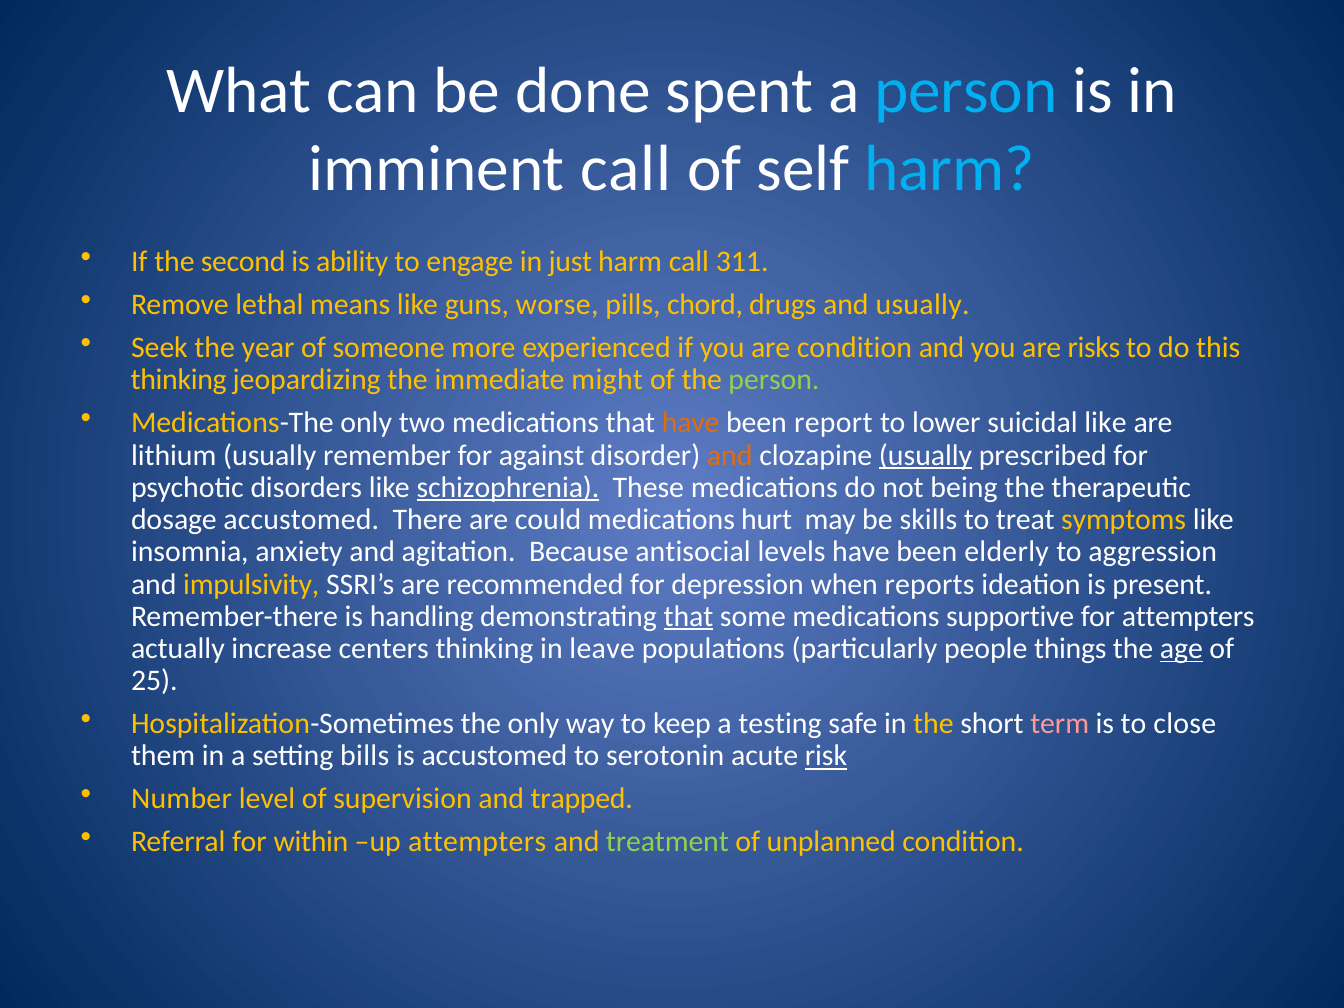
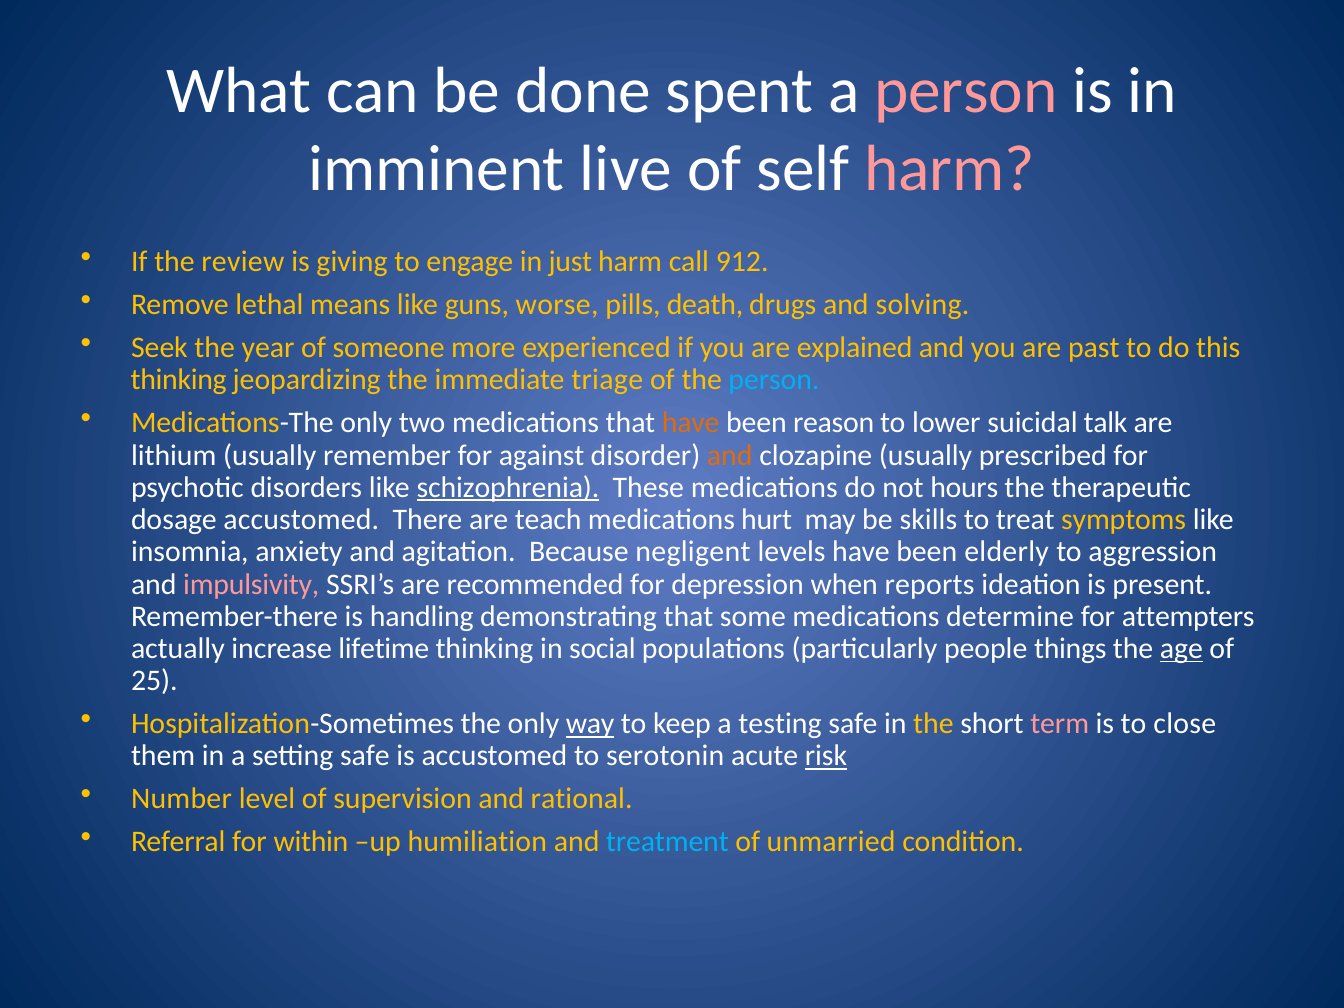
person at (966, 91) colour: light blue -> pink
imminent call: call -> live
harm at (950, 169) colour: light blue -> pink
second: second -> review
ability: ability -> giving
311: 311 -> 912
chord: chord -> death
and usually: usually -> solving
are condition: condition -> explained
risks: risks -> past
might: might -> triage
person at (774, 380) colour: light green -> light blue
report: report -> reason
suicidal like: like -> talk
usually at (926, 455) underline: present -> none
being: being -> hours
could: could -> teach
antisocial: antisocial -> negligent
impulsivity colour: yellow -> pink
that at (688, 616) underline: present -> none
supportive: supportive -> determine
centers: centers -> lifetime
leave: leave -> social
way underline: none -> present
setting bills: bills -> safe
trapped: trapped -> rational
up attempters: attempters -> humiliation
treatment colour: light green -> light blue
unplanned: unplanned -> unmarried
